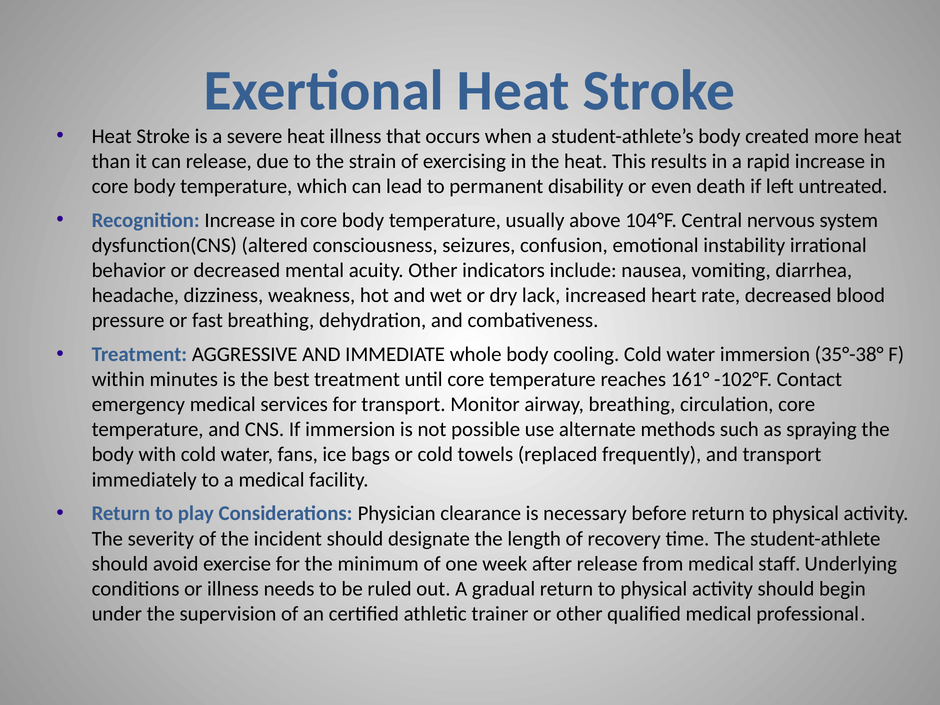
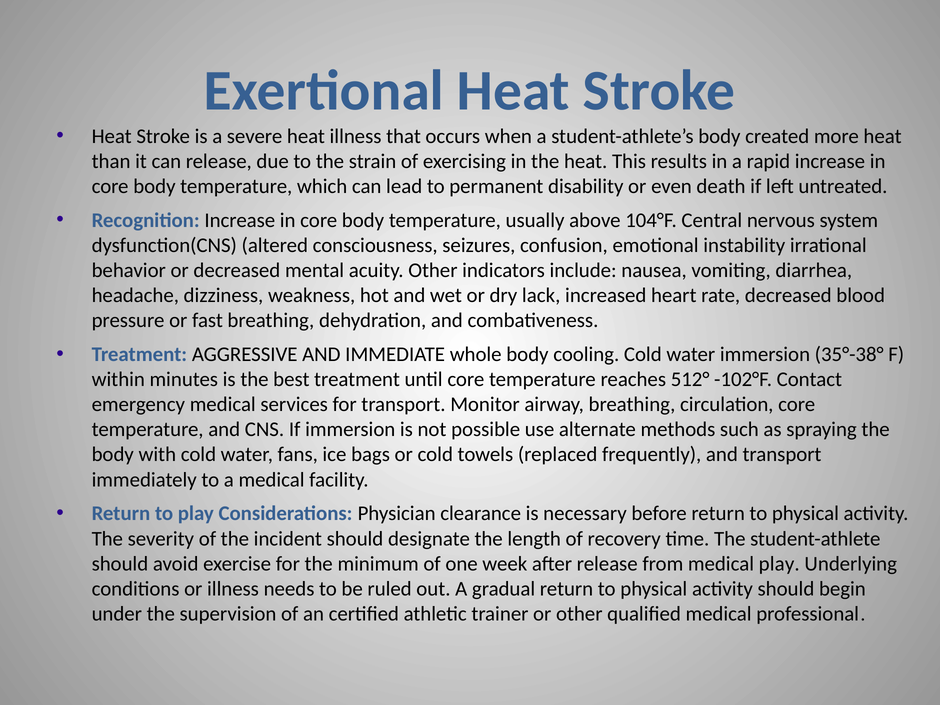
161°: 161° -> 512°
medical staff: staff -> play
